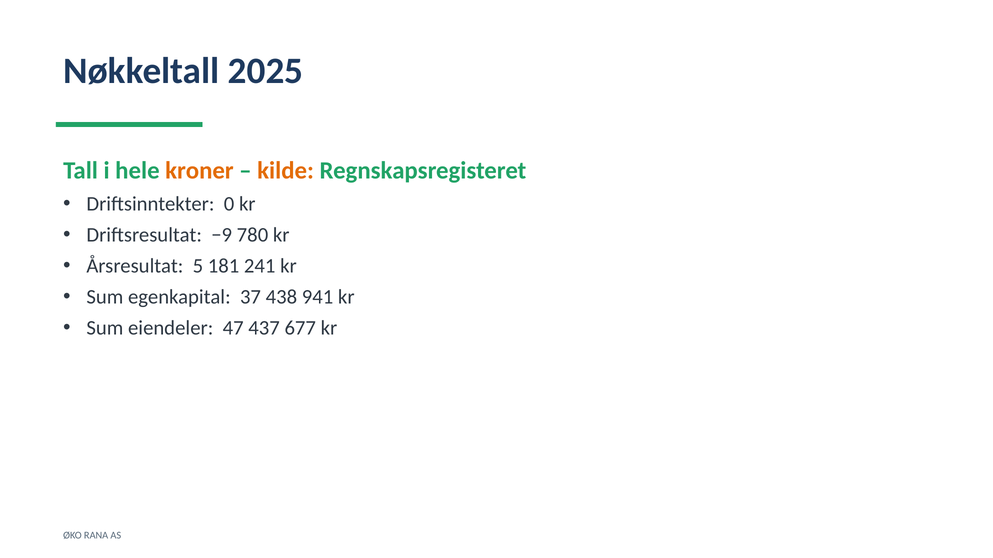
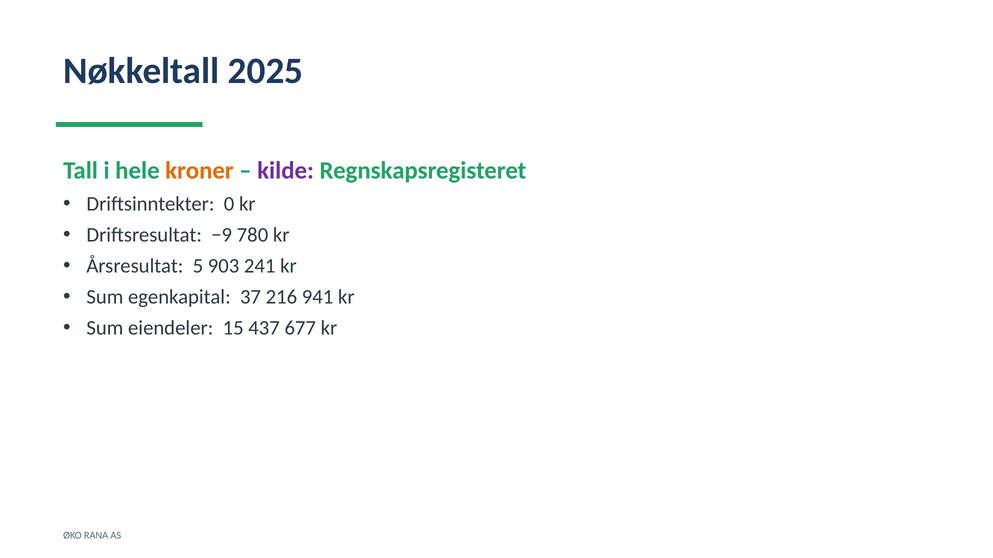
kilde colour: orange -> purple
181: 181 -> 903
438: 438 -> 216
47: 47 -> 15
